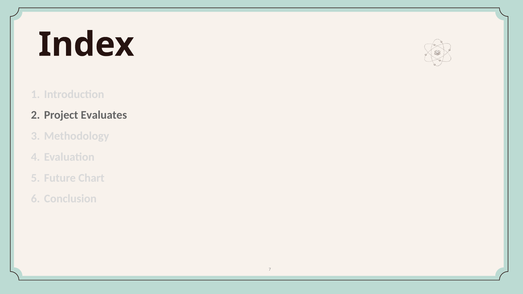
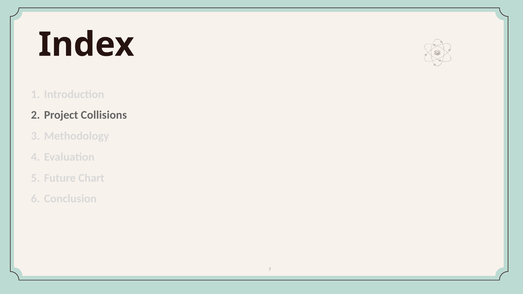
Evaluates: Evaluates -> Collisions
